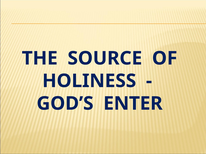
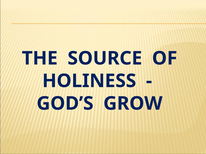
ENTER: ENTER -> GROW
